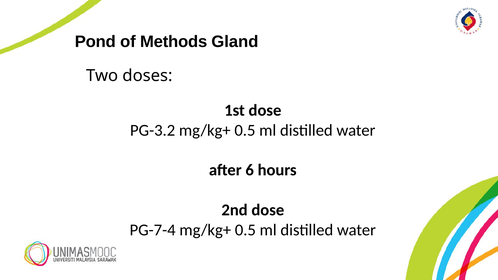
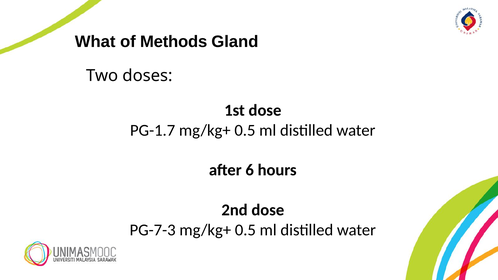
Pond: Pond -> What
PG-3.2: PG-3.2 -> PG-1.7
PG-7-4: PG-7-4 -> PG-7-3
